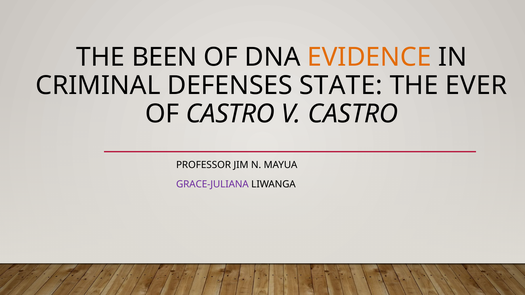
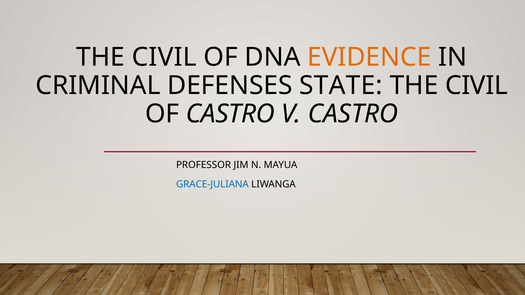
BEEN at (164, 57): BEEN -> CIVIL
EVER at (476, 85): EVER -> CIVIL
GRACE-JULIANA colour: purple -> blue
